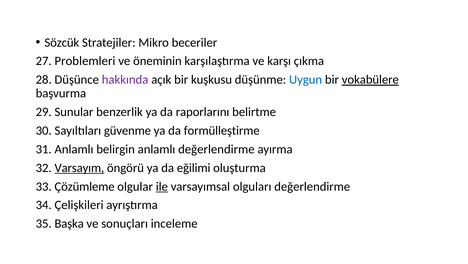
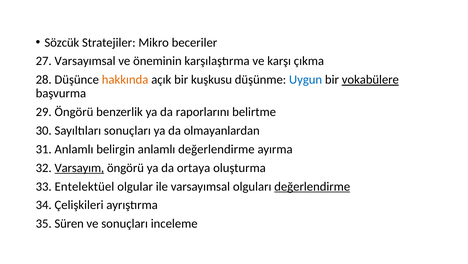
27 Problemleri: Problemleri -> Varsayımsal
hakkında colour: purple -> orange
29 Sunular: Sunular -> Öngörü
Sayıltıları güvenme: güvenme -> sonuçları
formülleştirme: formülleştirme -> olmayanlardan
eğilimi: eğilimi -> ortaya
Çözümleme: Çözümleme -> Entelektüel
ile underline: present -> none
değerlendirme at (312, 186) underline: none -> present
Başka: Başka -> Süren
